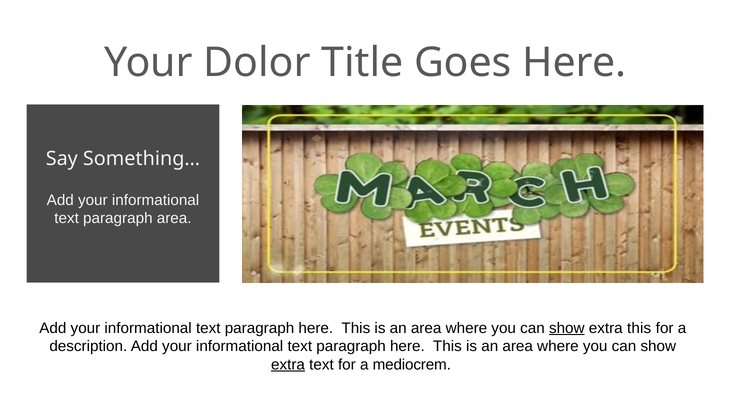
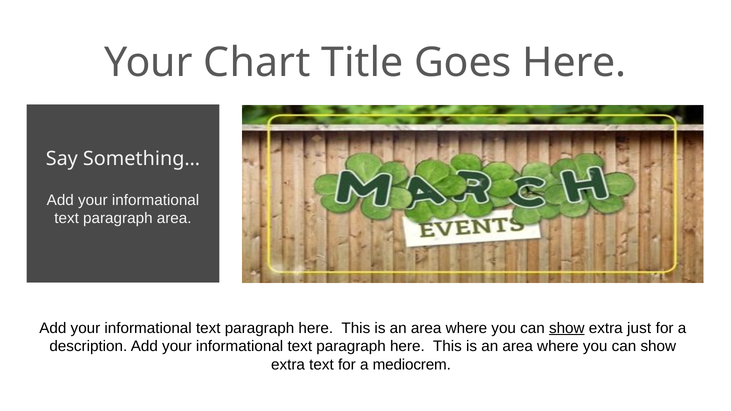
Dolor: Dolor -> Chart
extra this: this -> just
extra at (288, 365) underline: present -> none
